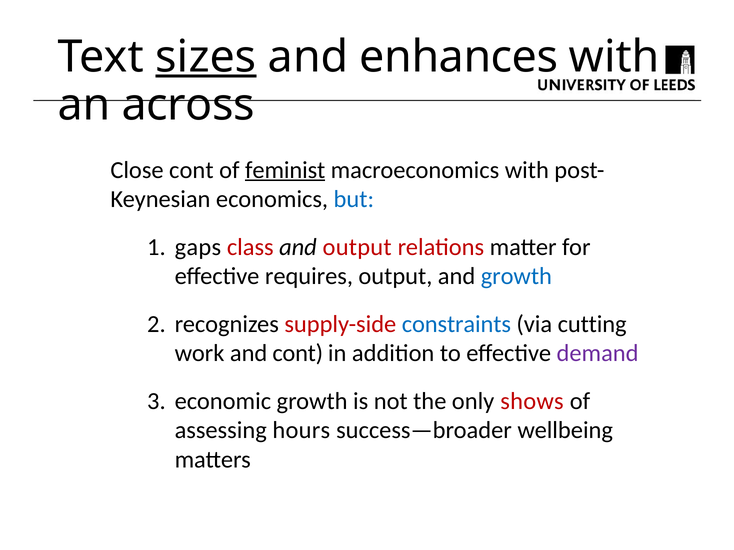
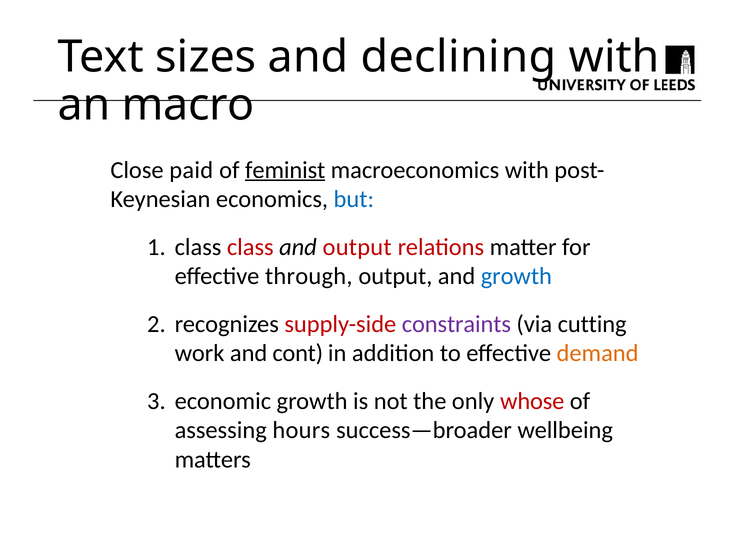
sizes underline: present -> none
enhances: enhances -> declining
across: across -> macro
Close cont: cont -> paid
gaps at (198, 247): gaps -> class
requires: requires -> through
constraints colour: blue -> purple
demand colour: purple -> orange
shows: shows -> whose
